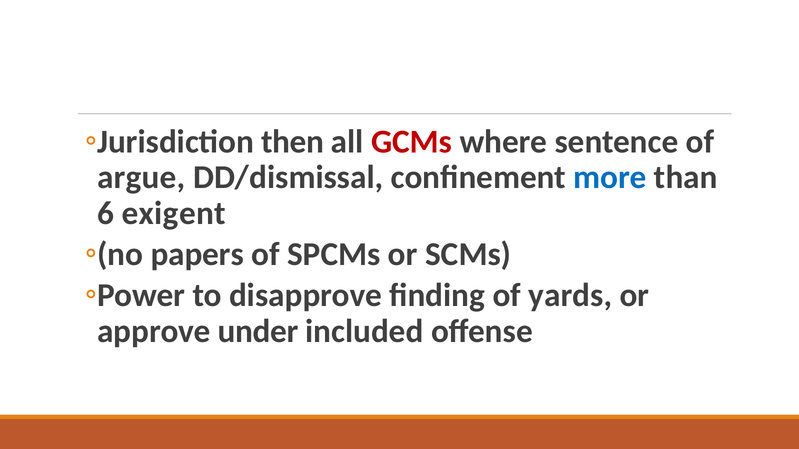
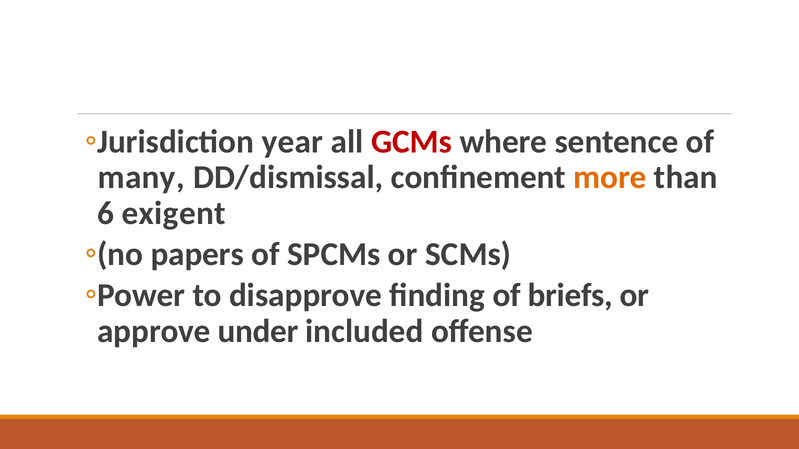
then: then -> year
argue: argue -> many
more colour: blue -> orange
yards: yards -> briefs
